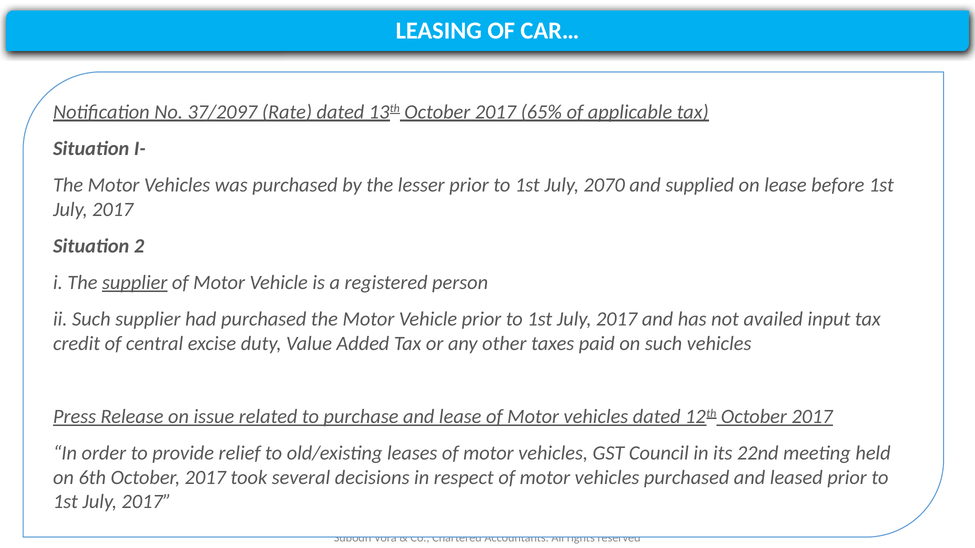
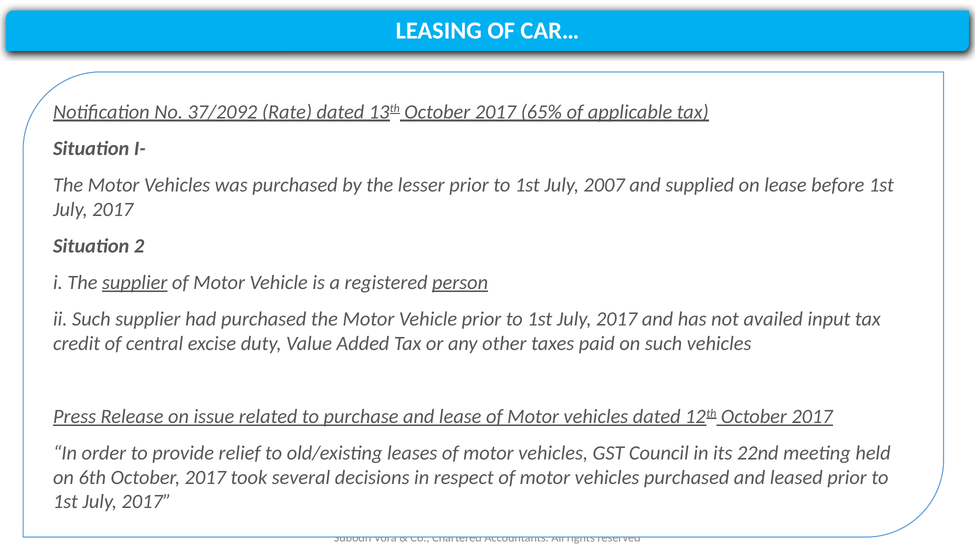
37/2097: 37/2097 -> 37/2092
2070: 2070 -> 2007
person underline: none -> present
